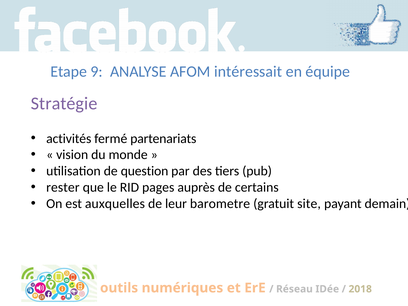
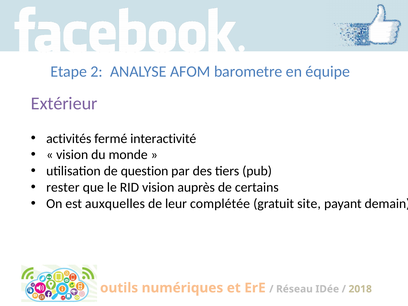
9: 9 -> 2
intéressait: intéressait -> barometre
Stratégie: Stratégie -> Extérieur
partenariats: partenariats -> interactivité
RID pages: pages -> vision
barometre: barometre -> complétée
